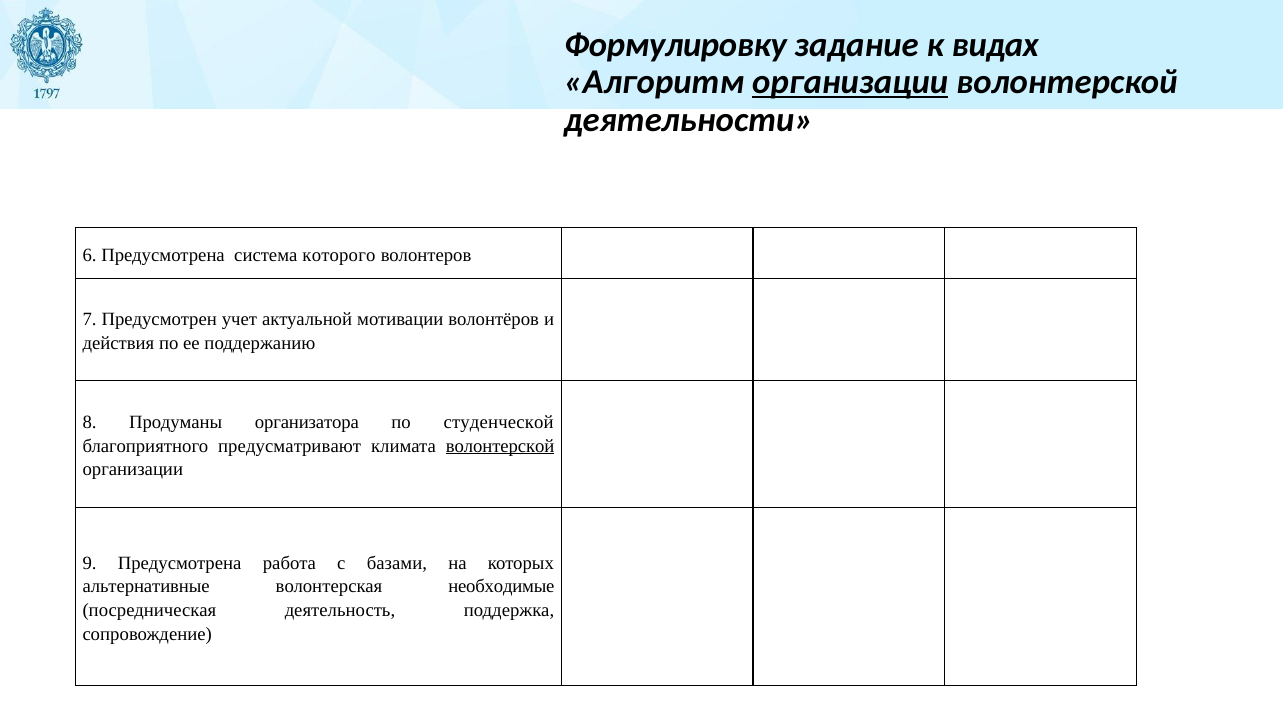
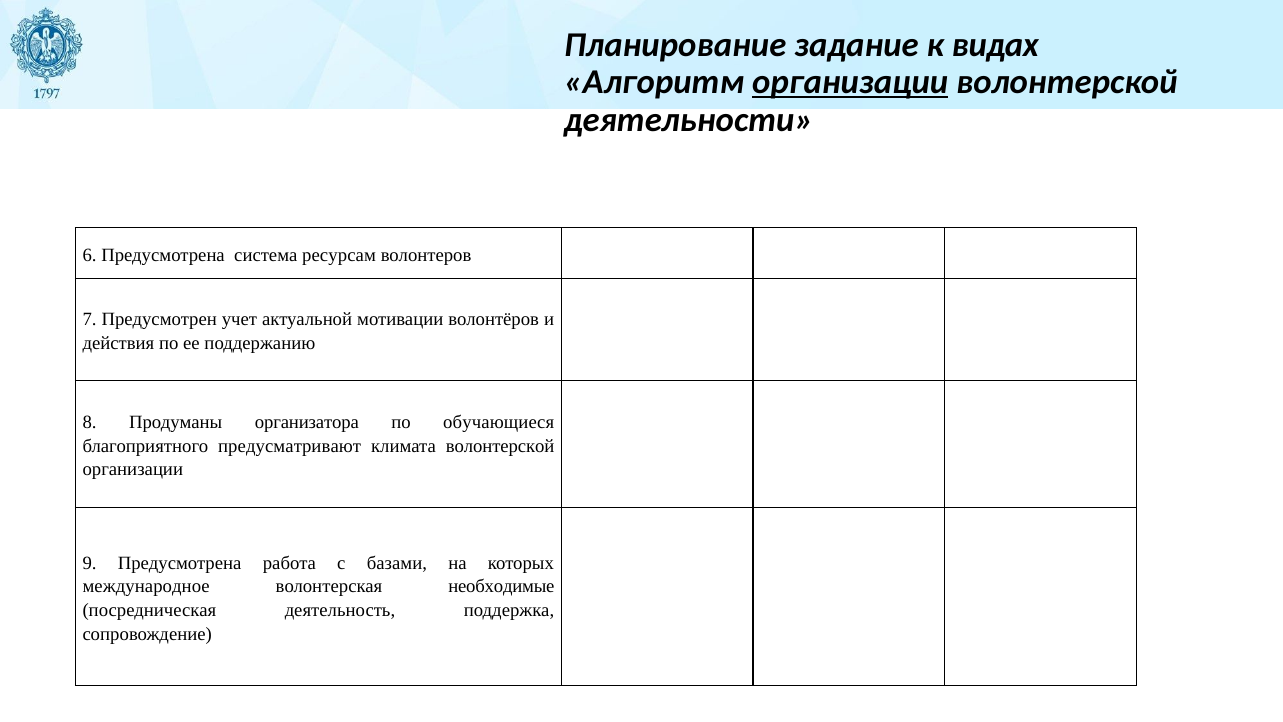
Формулировку: Формулировку -> Планирование
которого: которого -> ресурсам
студенческой: студенческой -> обучающиеся
волонтерской at (500, 446) underline: present -> none
альтернативные: альтернативные -> международное
